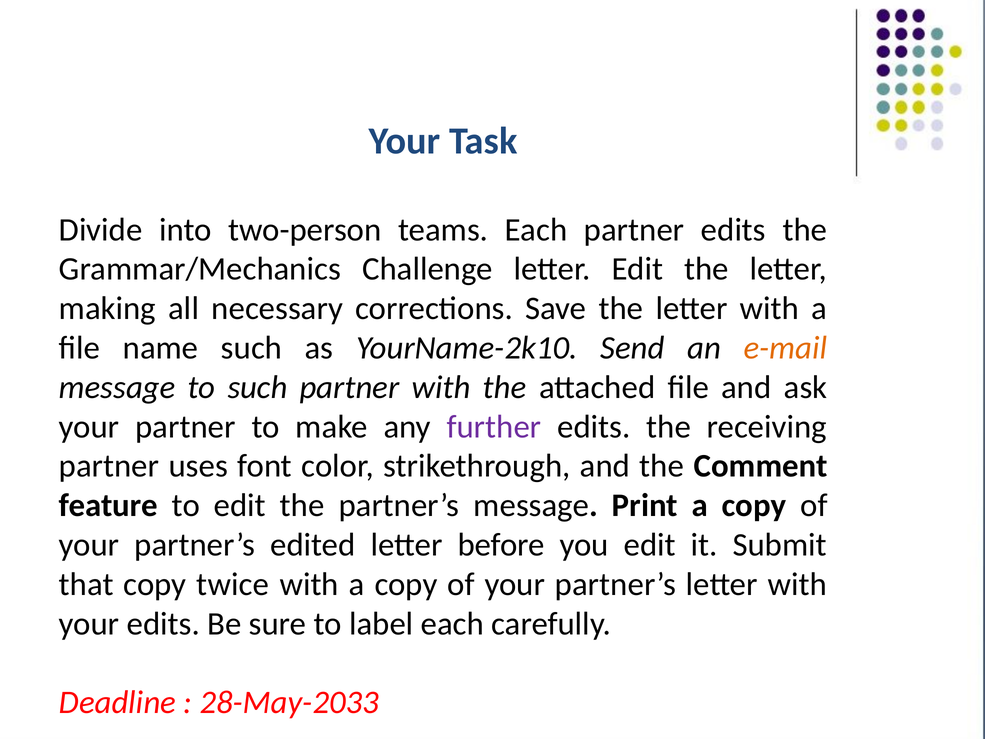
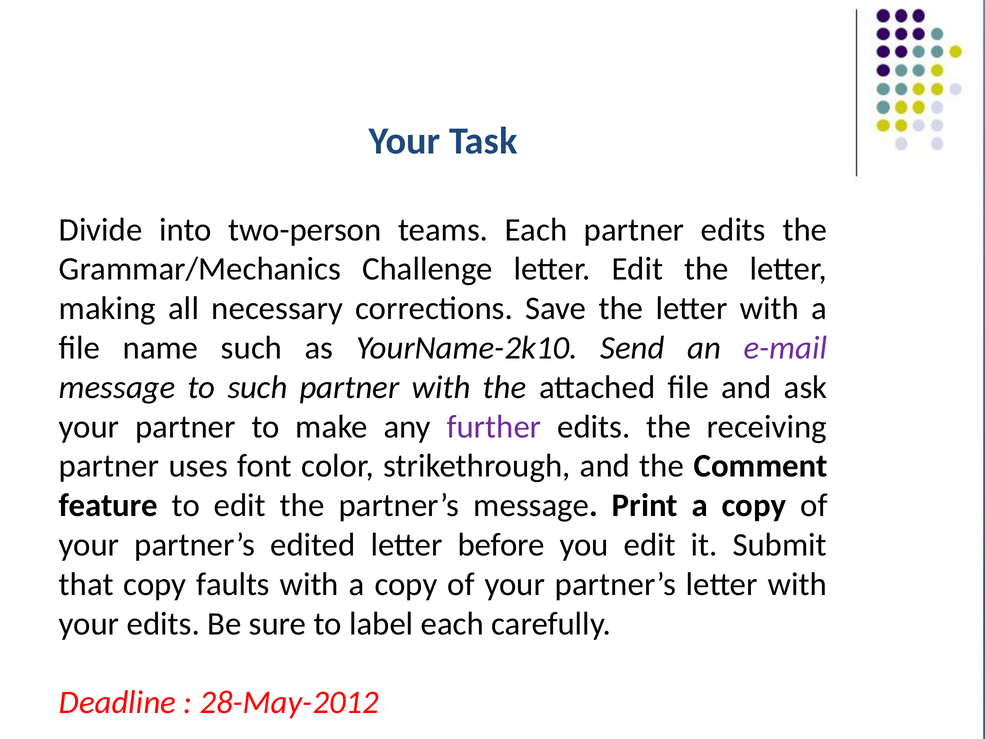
e-mail colour: orange -> purple
twice: twice -> faults
28-May-2033: 28-May-2033 -> 28-May-2012
